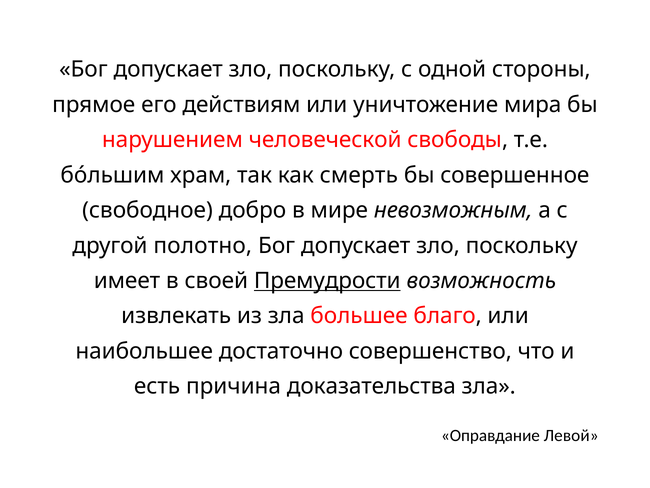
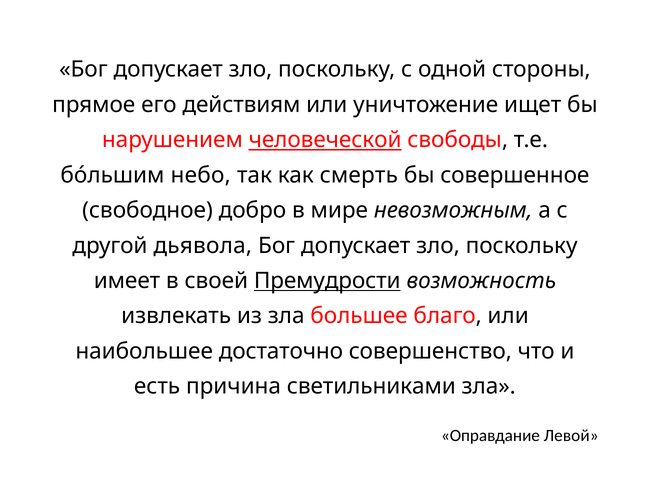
мира: мира -> ищет
человеческой underline: none -> present
храм: храм -> небо
полотно: полотно -> дьявола
доказательства: доказательства -> светильниками
